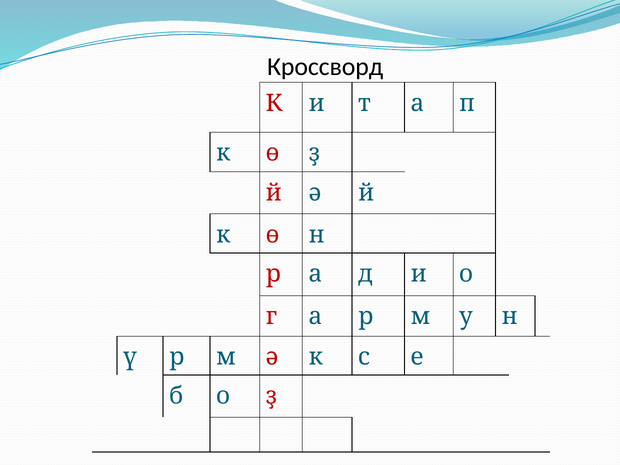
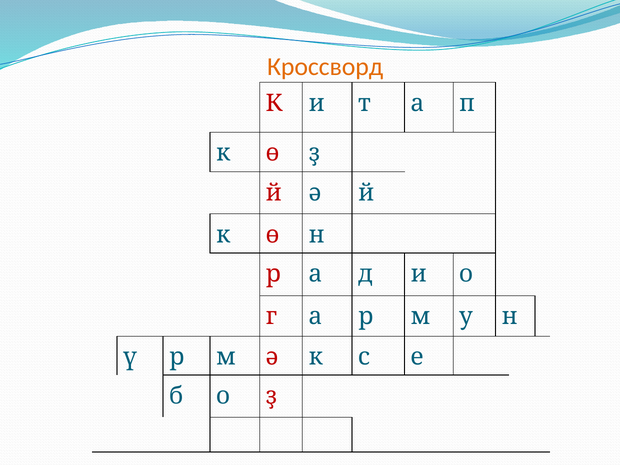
Кроссворд colour: black -> orange
